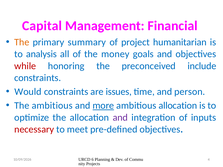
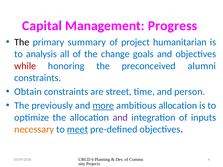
Financial: Financial -> Progress
The at (22, 42) colour: orange -> black
money: money -> change
include: include -> alumni
Would: Would -> Obtain
issues: issues -> street
The ambitious: ambitious -> previously
necessary colour: red -> orange
meet underline: none -> present
